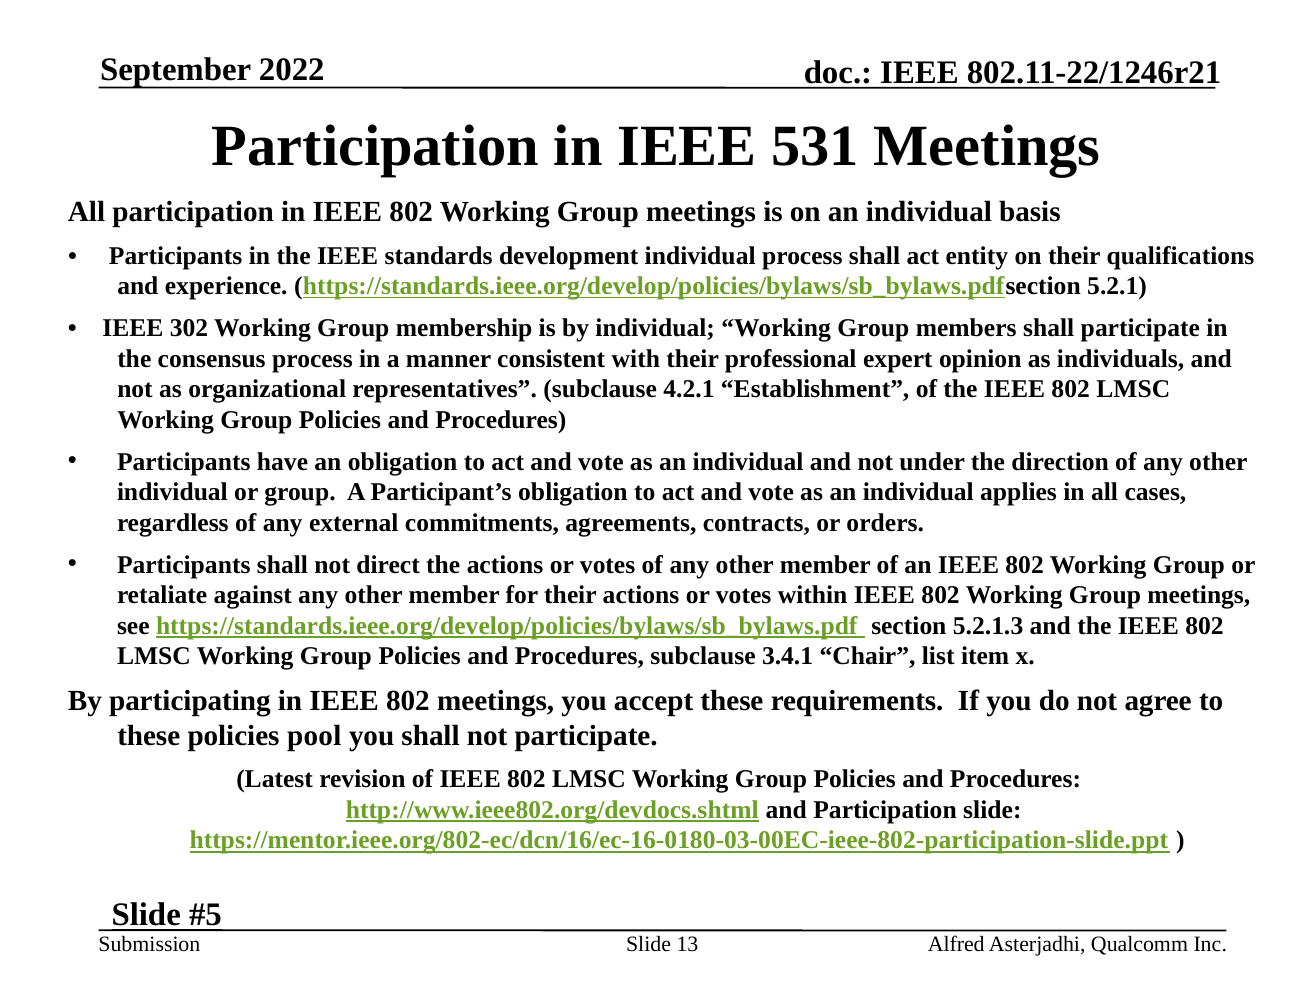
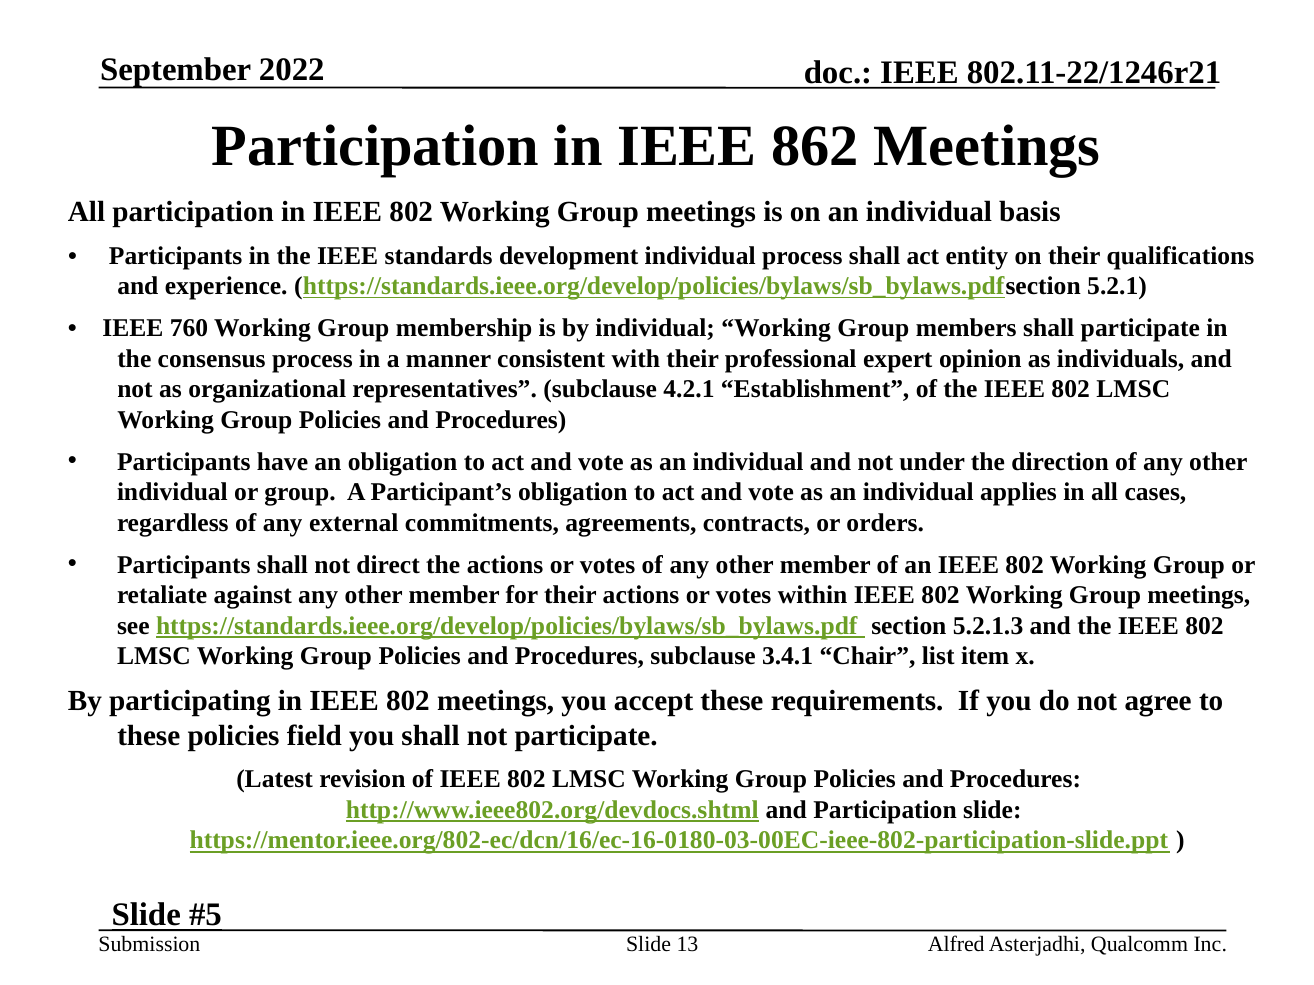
531: 531 -> 862
302: 302 -> 760
pool: pool -> field
